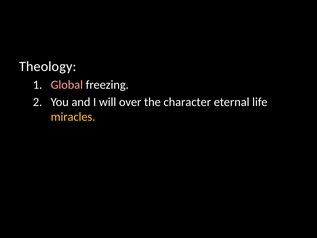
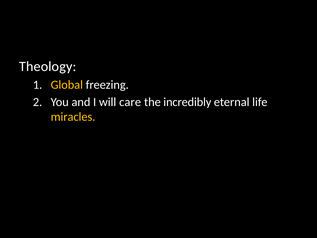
Global colour: pink -> yellow
over: over -> care
character: character -> incredibly
